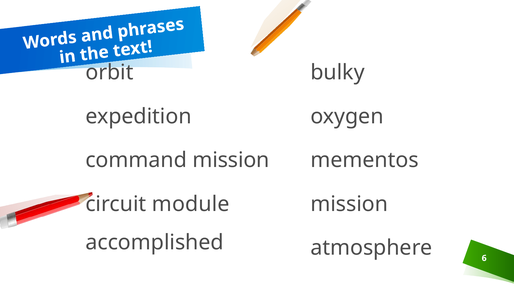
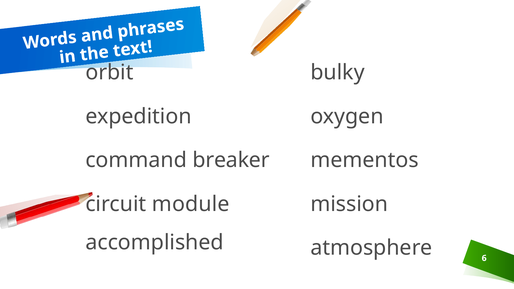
command mission: mission -> breaker
